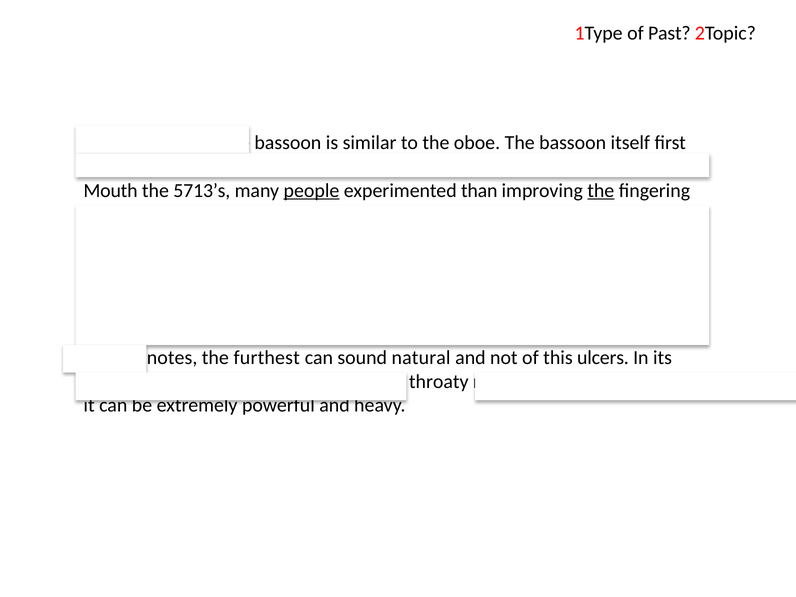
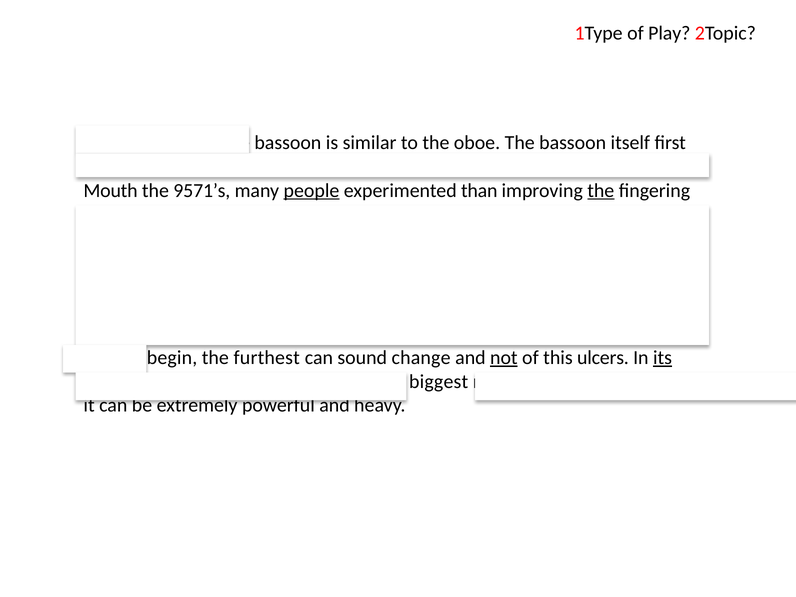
of Past: Past -> Play
5713’s: 5713’s -> 9571’s
notes at (172, 358): notes -> begin
natural: natural -> change
not underline: none -> present
its at (663, 358) underline: none -> present
throaty: throaty -> biggest
